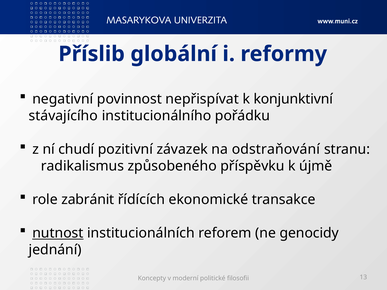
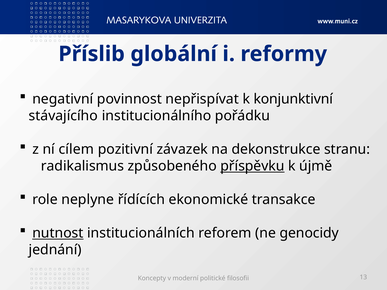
chudí: chudí -> cílem
odstraňování: odstraňování -> dekonstrukce
příspěvku underline: none -> present
zabránit: zabránit -> neplyne
